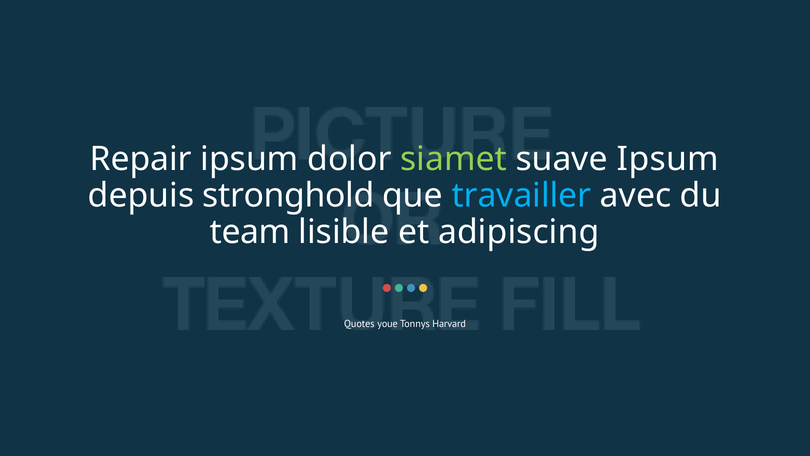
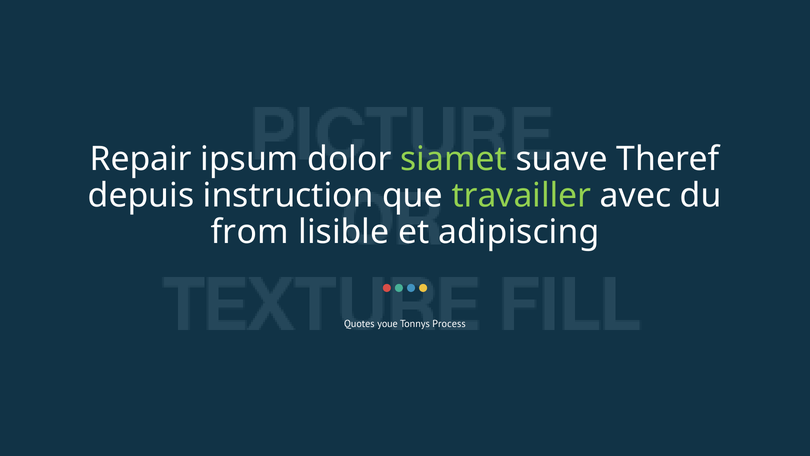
suave Ipsum: Ipsum -> Theref
stronghold: stronghold -> instruction
travailler colour: light blue -> light green
team: team -> from
Harvard: Harvard -> Process
